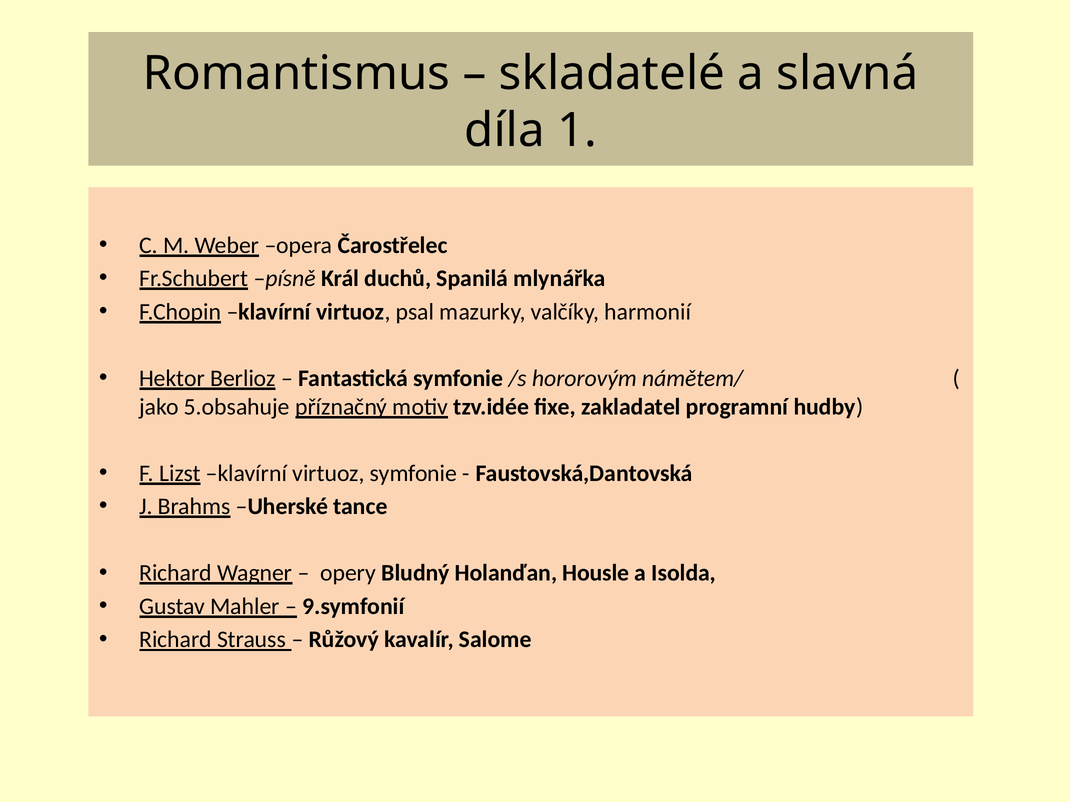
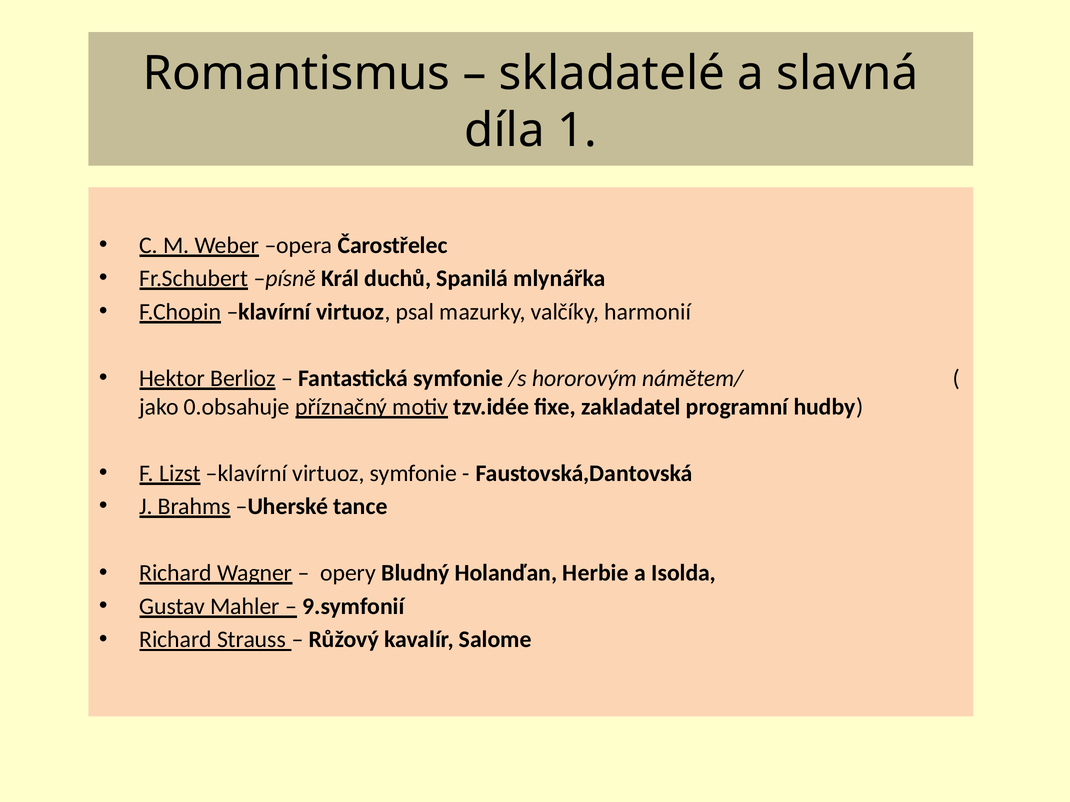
5.obsahuje: 5.obsahuje -> 0.obsahuje
Housle: Housle -> Herbie
